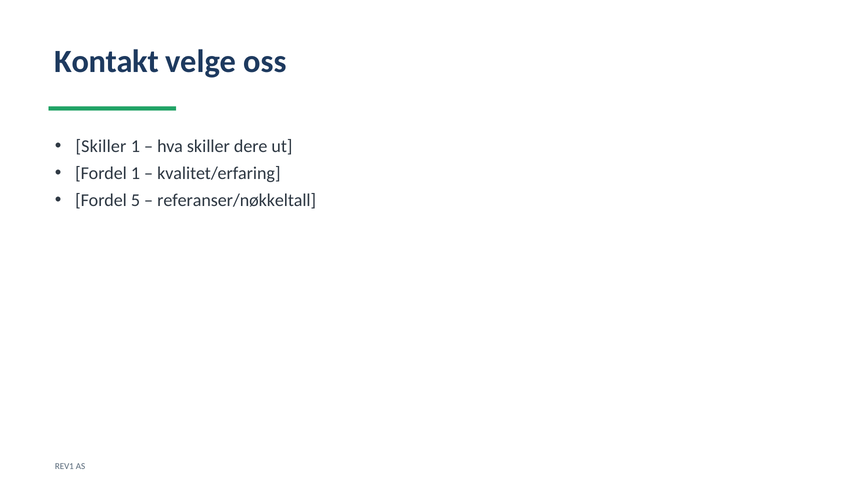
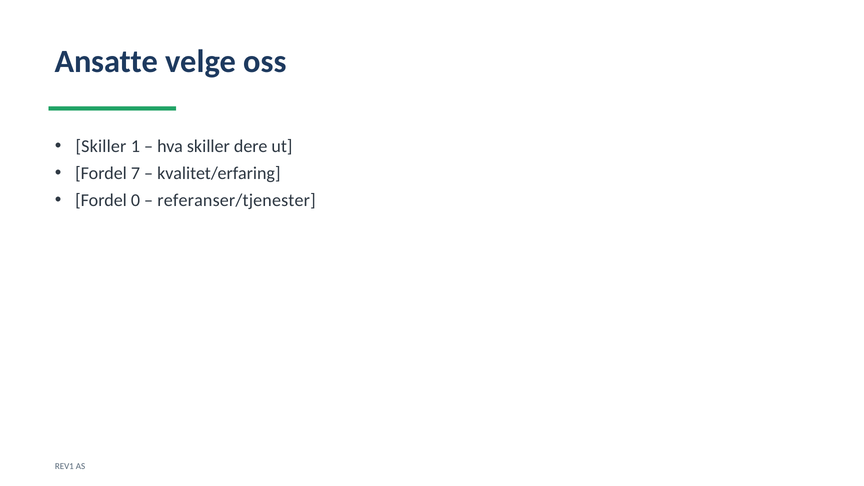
Kontakt: Kontakt -> Ansatte
Fordel 1: 1 -> 7
5: 5 -> 0
referanser/nøkkeltall: referanser/nøkkeltall -> referanser/tjenester
